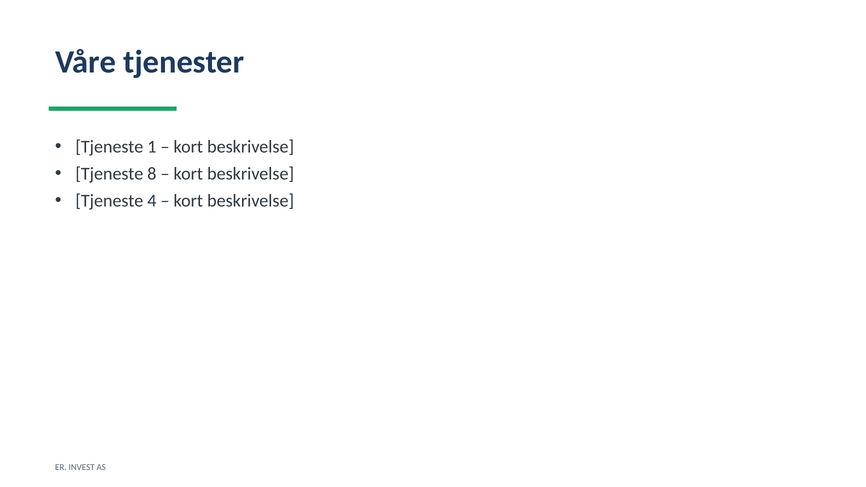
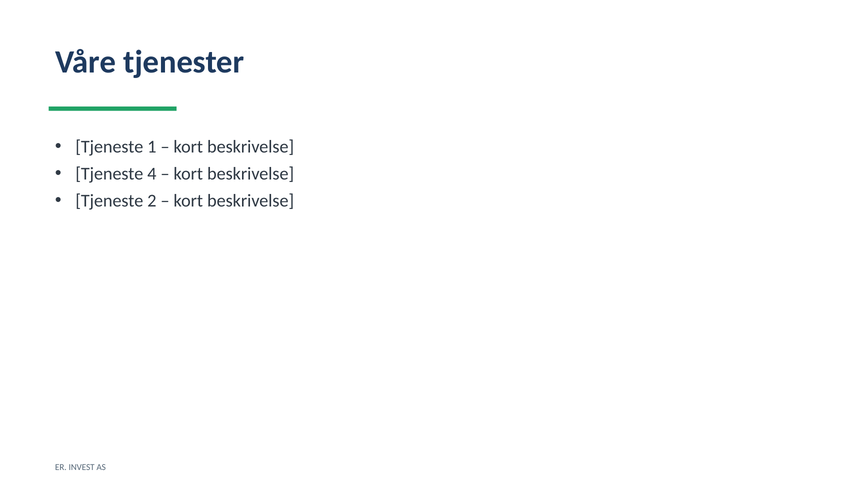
8: 8 -> 4
4: 4 -> 2
